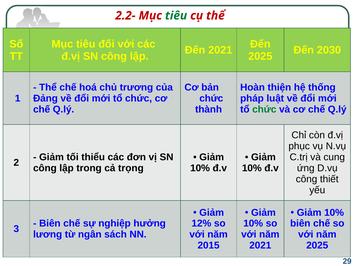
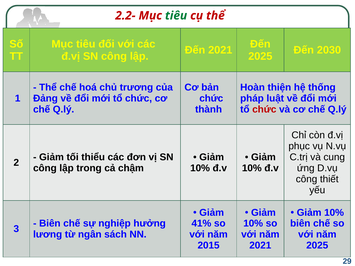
chức at (264, 109) colour: green -> red
trọng: trọng -> chậm
12%: 12% -> 41%
